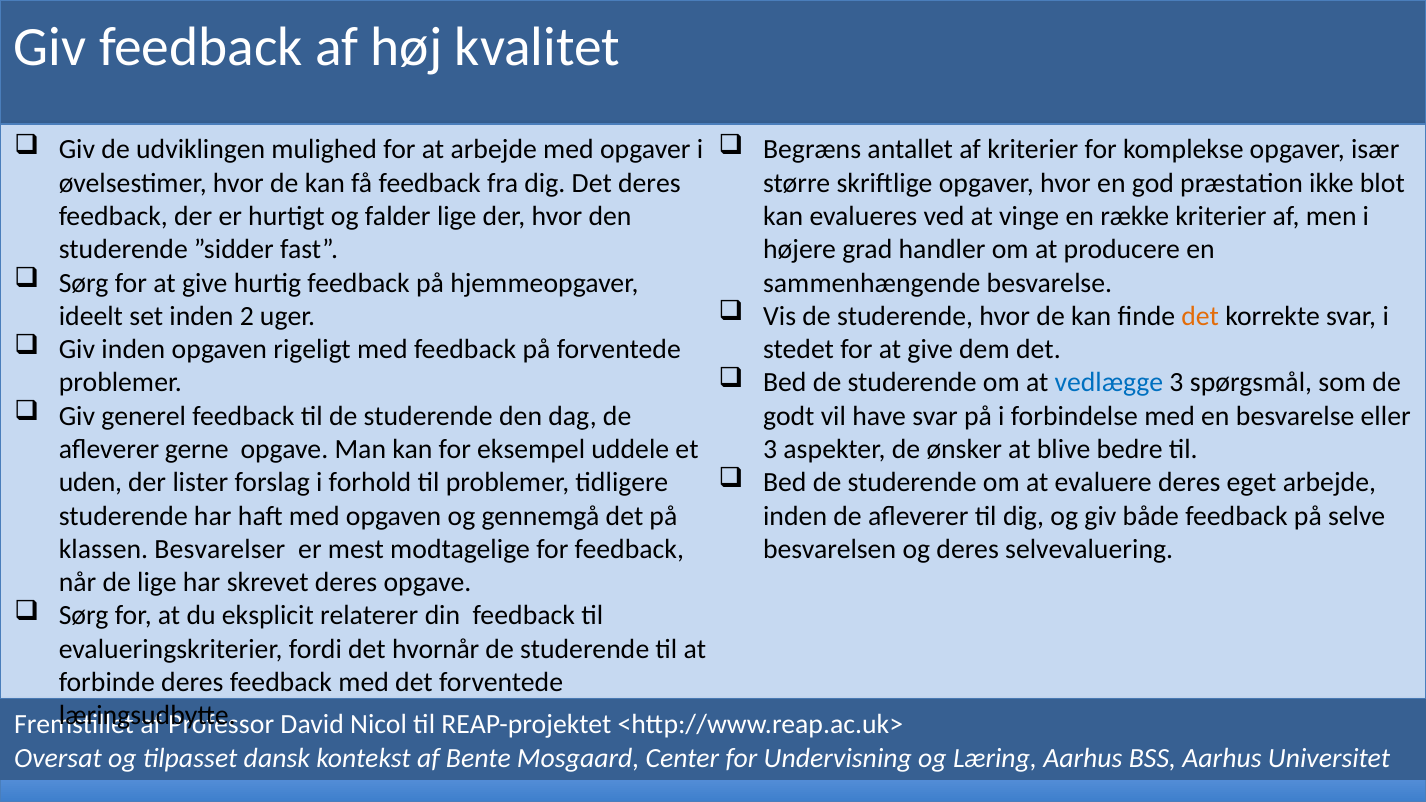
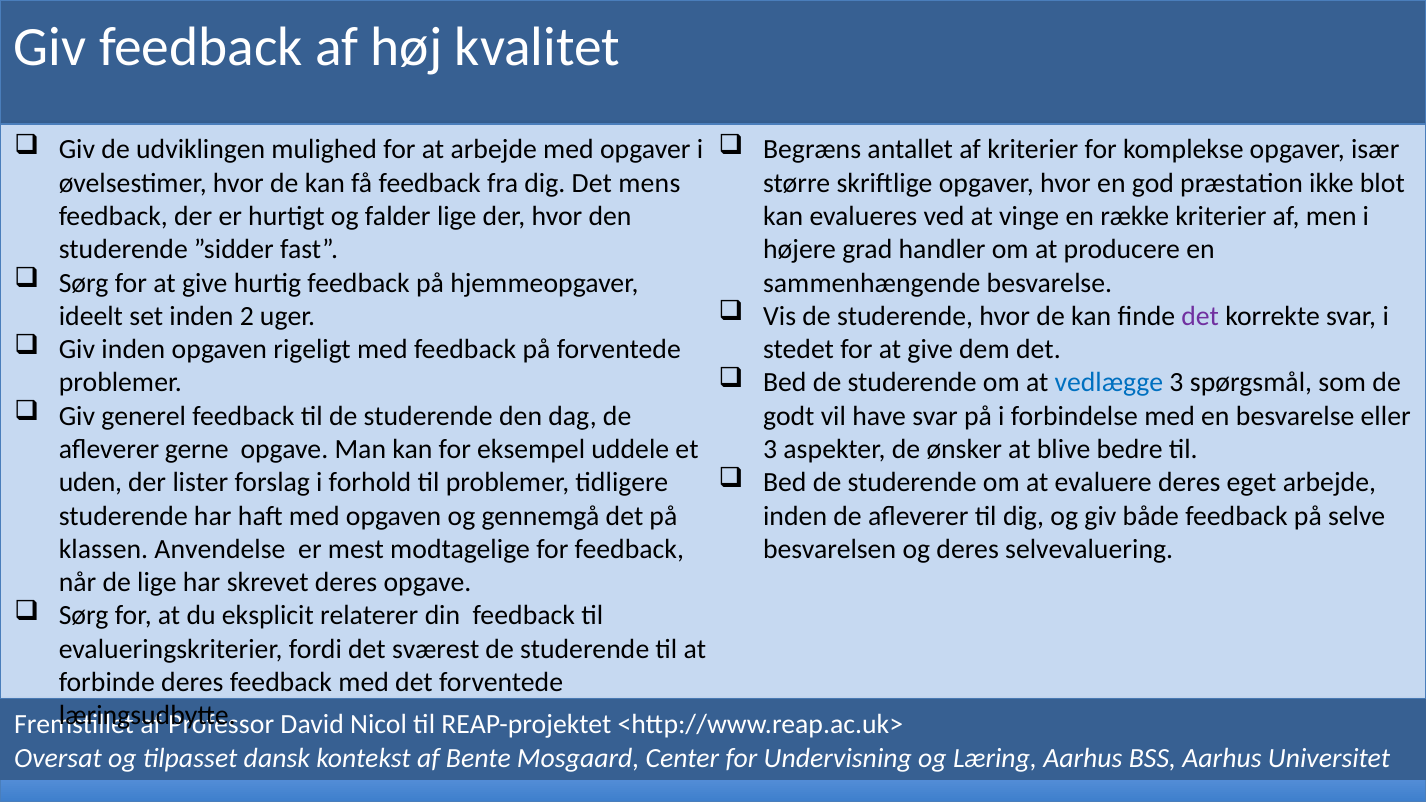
Det deres: deres -> mens
det at (1200, 316) colour: orange -> purple
Besvarelser: Besvarelser -> Anvendelse
hvornår: hvornår -> sværest
